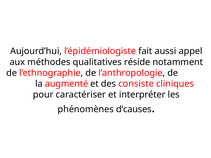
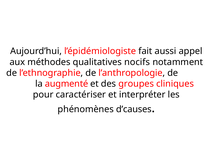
réside: réside -> nocifs
consiste: consiste -> groupes
